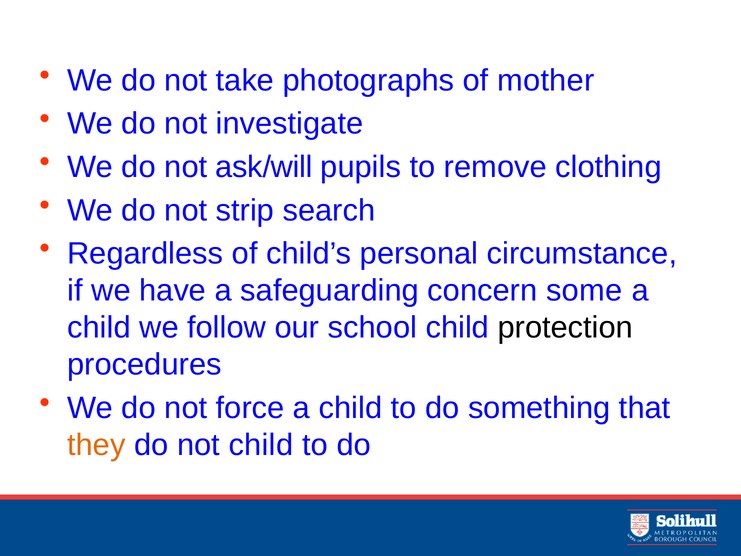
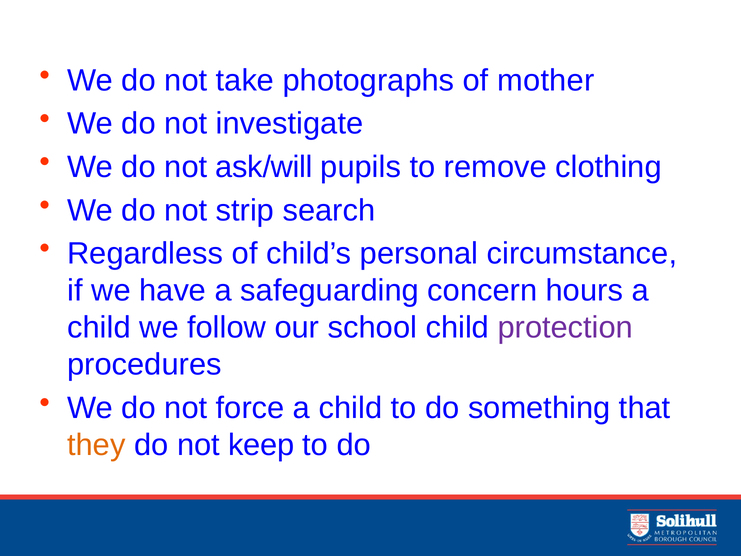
some: some -> hours
protection colour: black -> purple
not child: child -> keep
